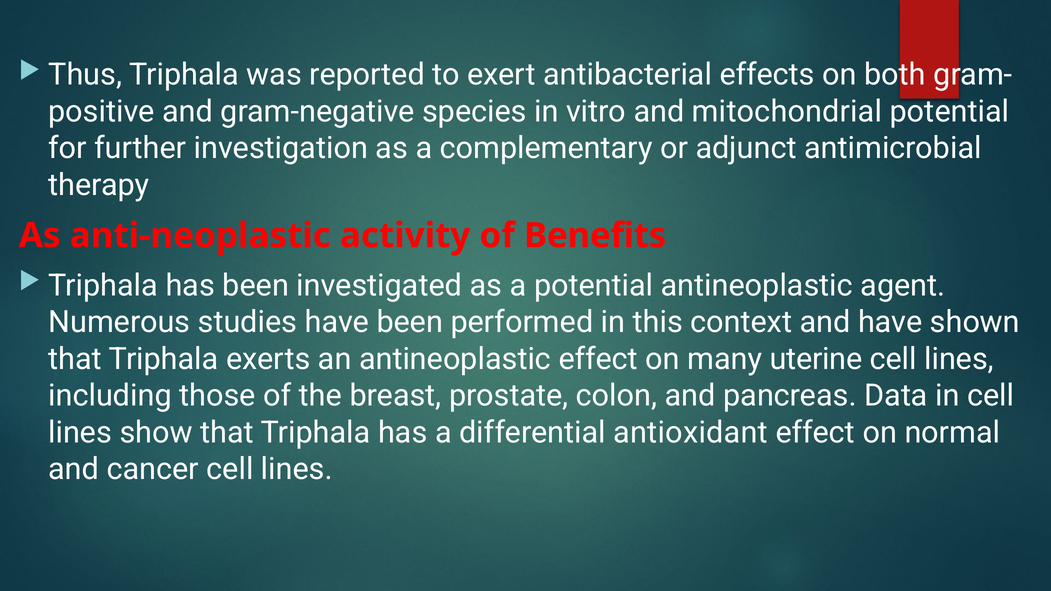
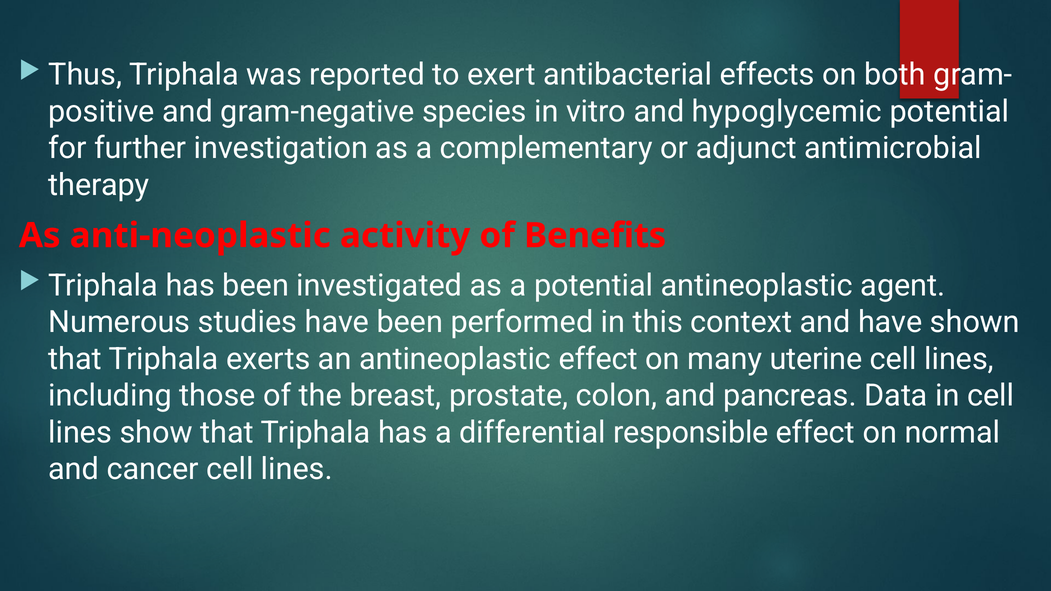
mitochondrial: mitochondrial -> hypoglycemic
antioxidant: antioxidant -> responsible
